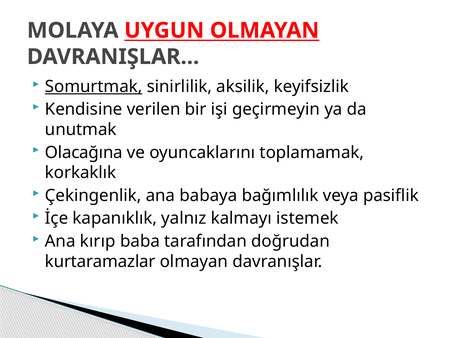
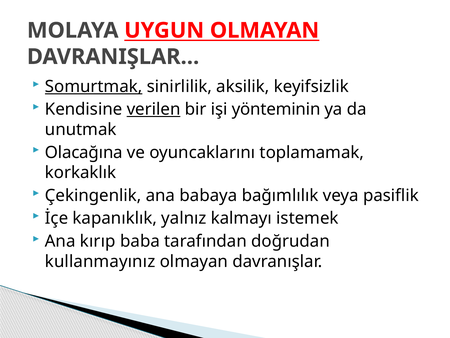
verilen underline: none -> present
geçirmeyin: geçirmeyin -> yönteminin
kurtaramazlar: kurtaramazlar -> kullanmayınız
